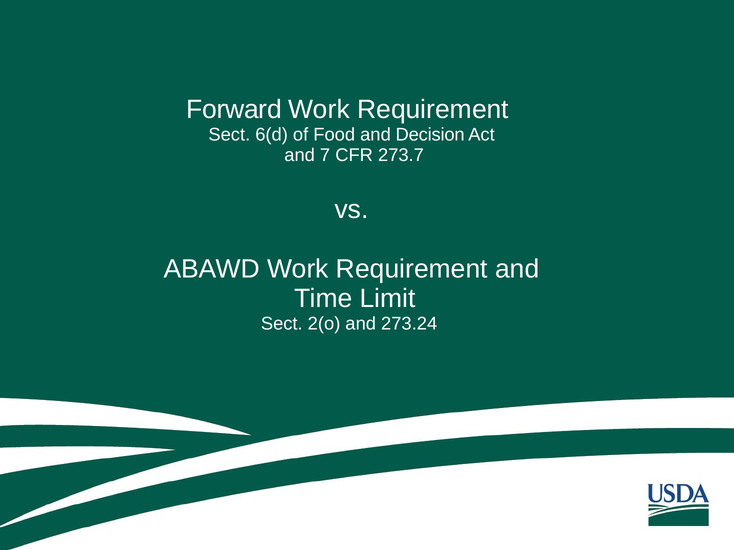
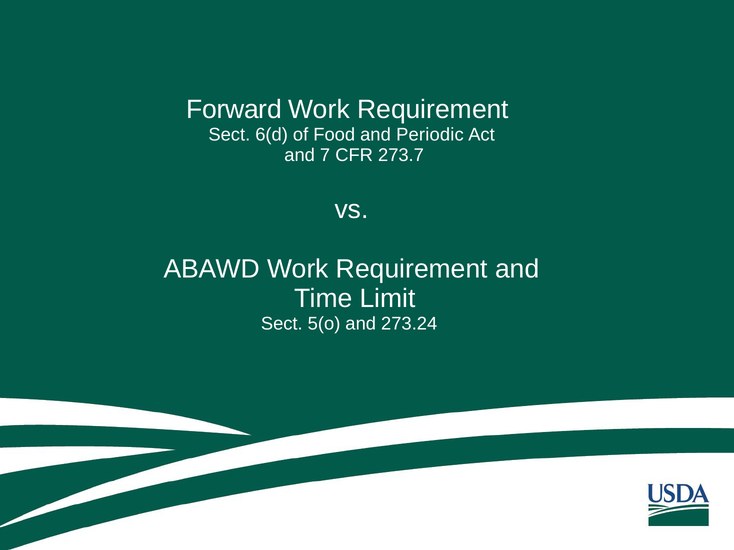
Decision: Decision -> Periodic
2(o: 2(o -> 5(o
